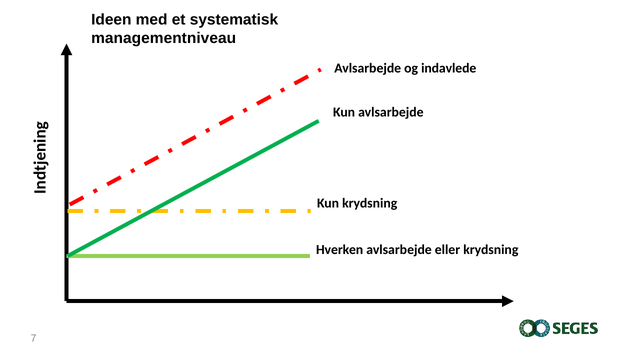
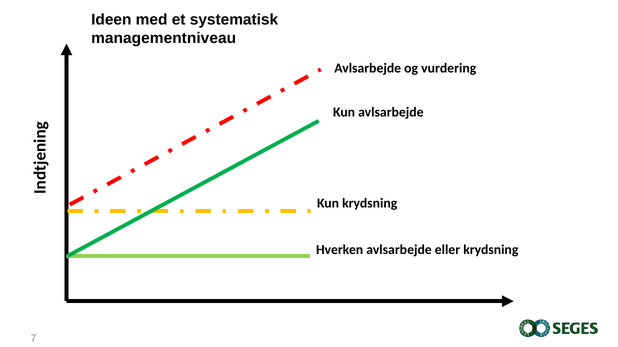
indavlede: indavlede -> vurdering
